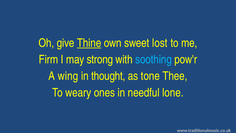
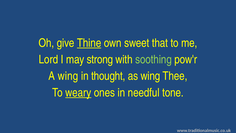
lost: lost -> that
Firm: Firm -> Lord
soothing colour: light blue -> light green
as tone: tone -> wing
weary underline: none -> present
lone: lone -> tone
